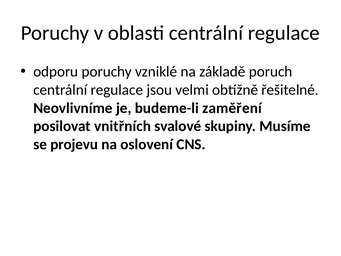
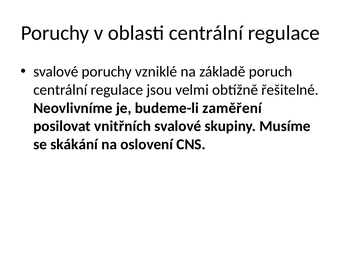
odporu at (56, 72): odporu -> svalové
projevu: projevu -> skákání
